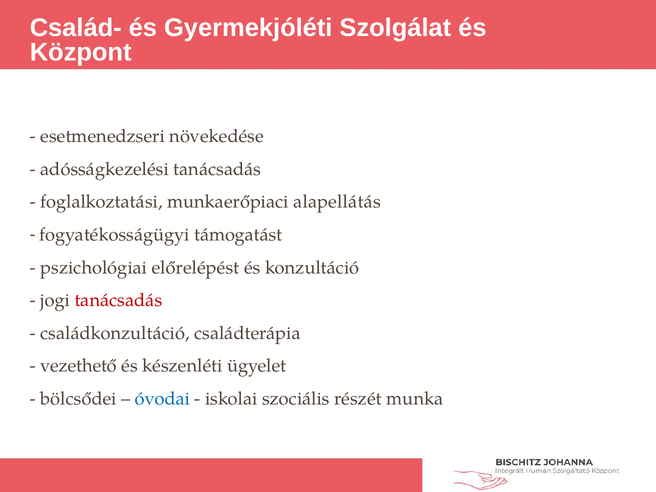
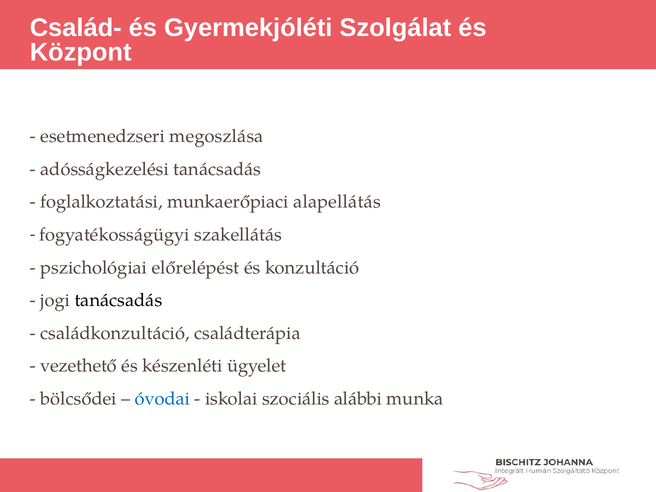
növekedése: növekedése -> megoszlása
támogatást: támogatást -> szakellátás
tanácsadás at (118, 300) colour: red -> black
részét: részét -> alábbi
